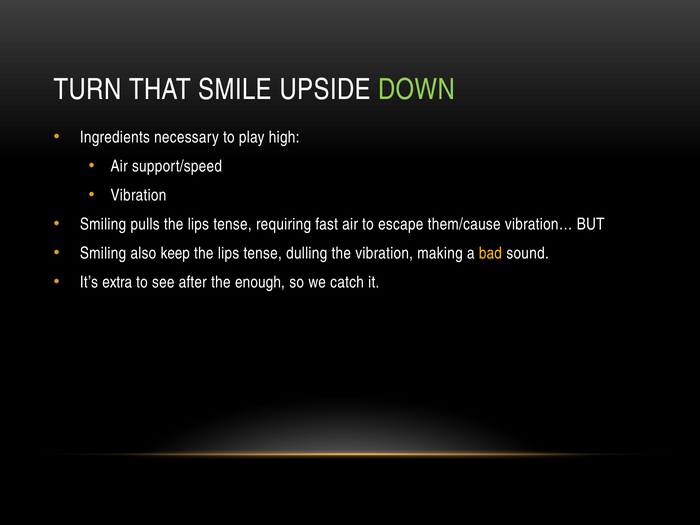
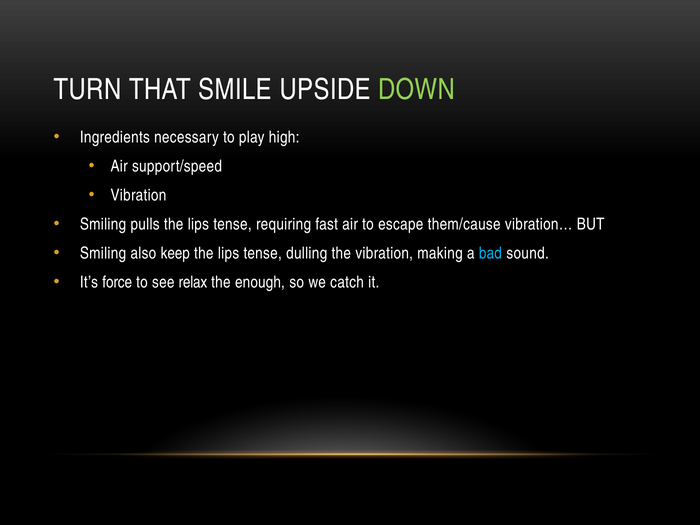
bad colour: yellow -> light blue
extra: extra -> force
after: after -> relax
